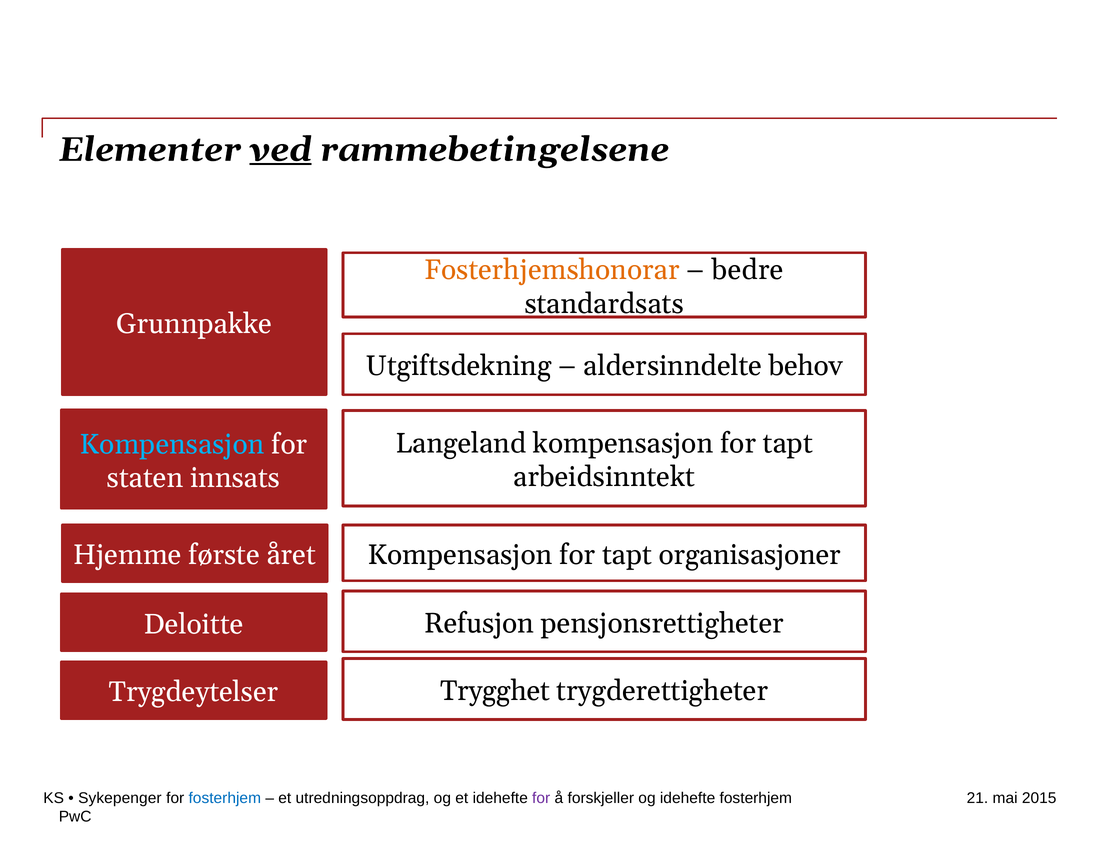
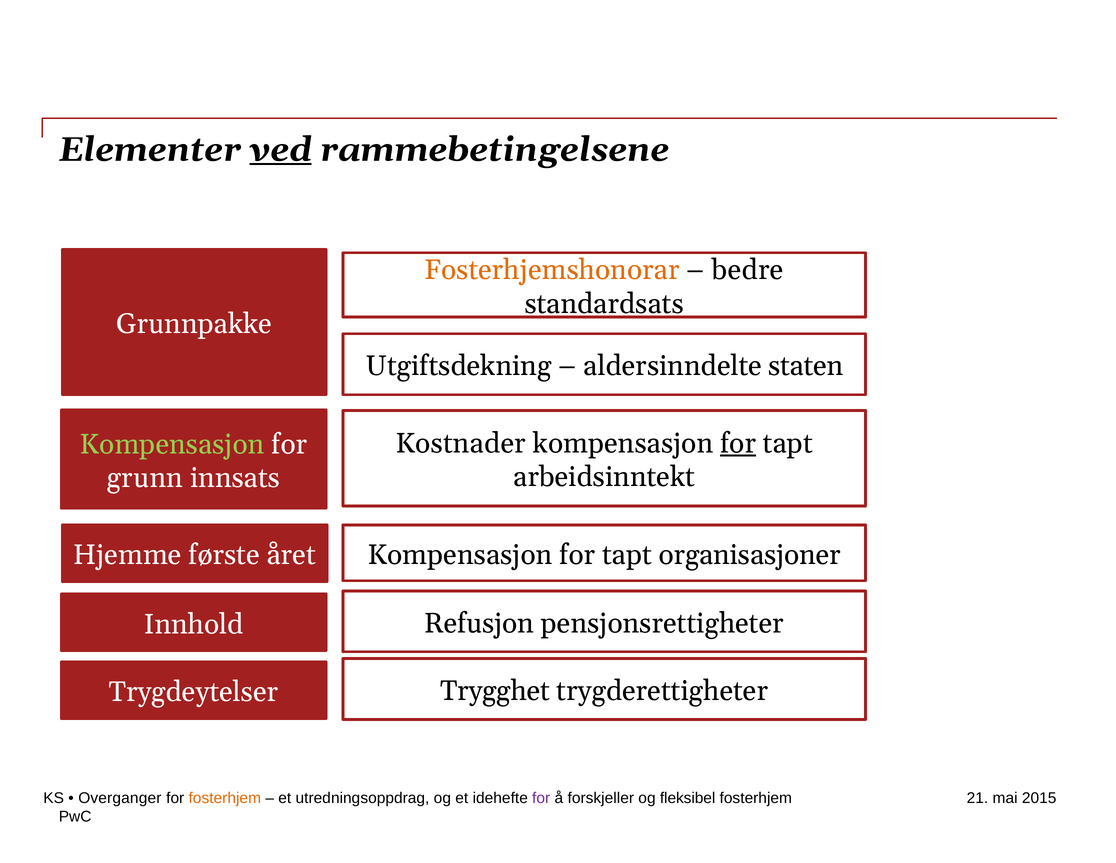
behov: behov -> staten
Langeland: Langeland -> Kostnader
for at (738, 443) underline: none -> present
Kompensasjon at (172, 444) colour: light blue -> light green
staten: staten -> grunn
Deloitte: Deloitte -> Innhold
Sykepenger: Sykepenger -> Overganger
fosterhjem at (225, 797) colour: blue -> orange
og idehefte: idehefte -> fleksibel
